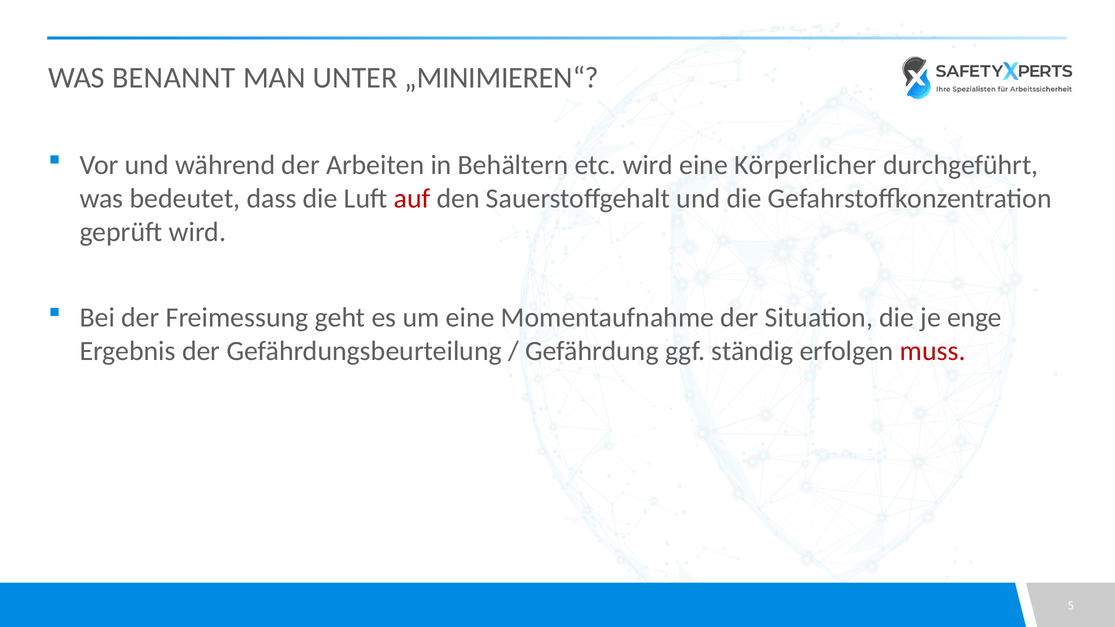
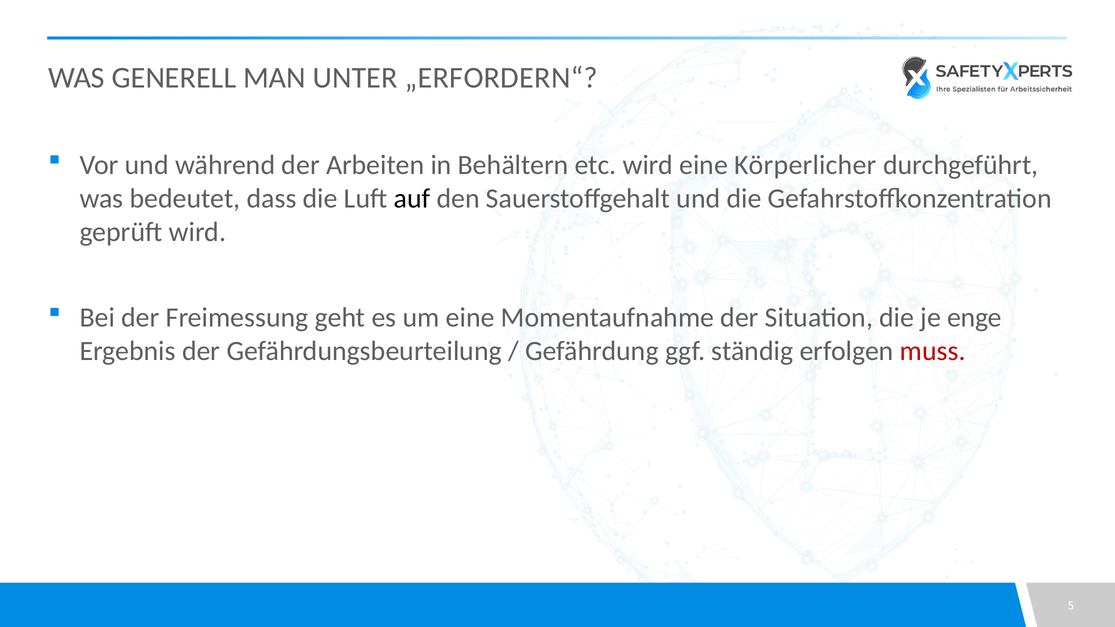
BENANNT: BENANNT -> GENERELL
„MINIMIEREN“: „MINIMIEREN“ -> „ERFORDERN“
auf colour: red -> black
